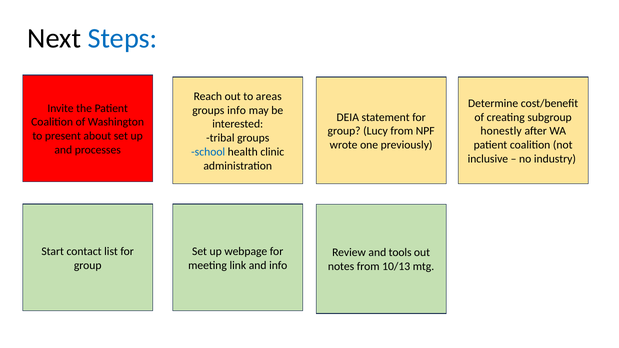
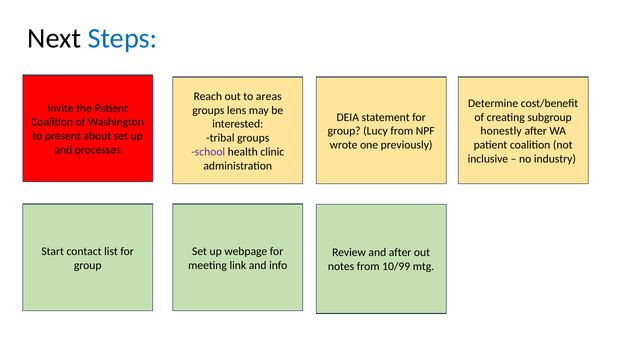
groups info: info -> lens
school colour: blue -> purple
and tools: tools -> after
10/13: 10/13 -> 10/99
